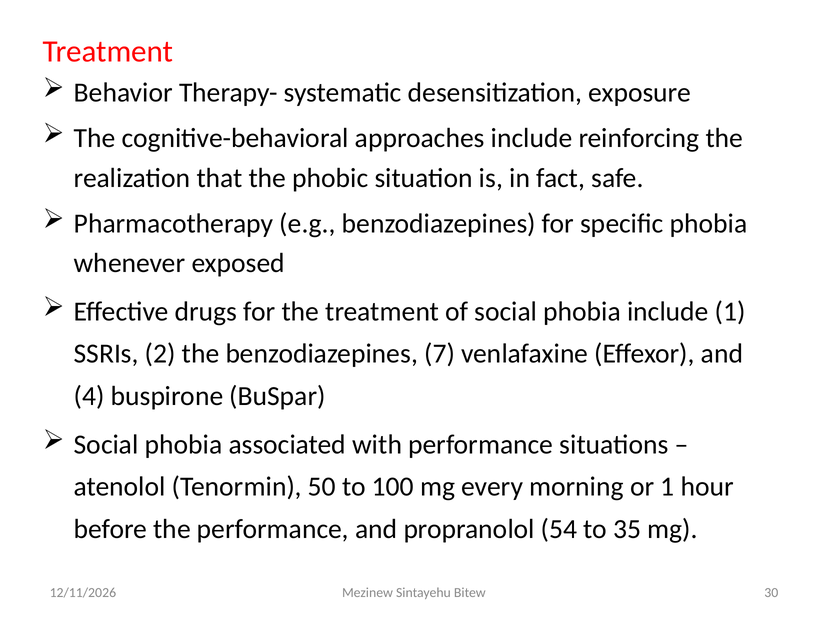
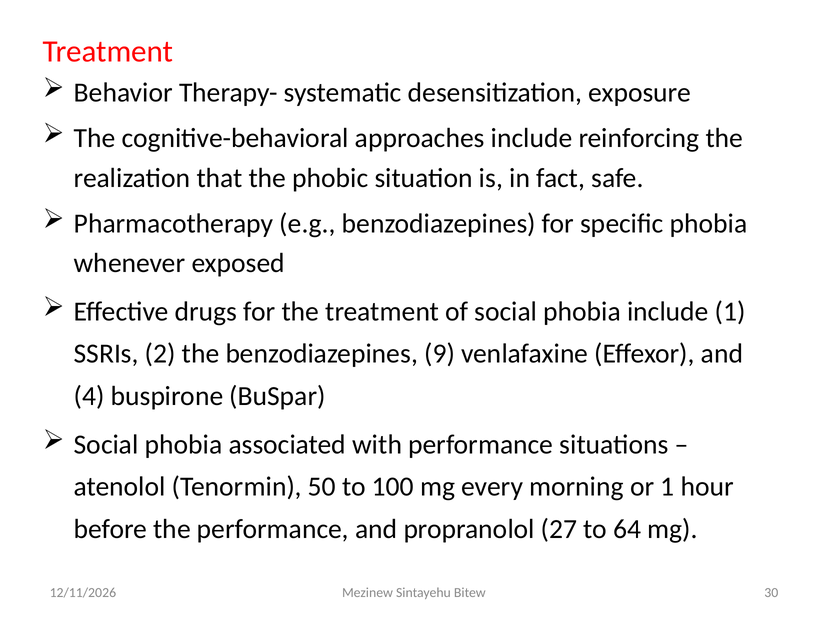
7: 7 -> 9
54: 54 -> 27
35: 35 -> 64
